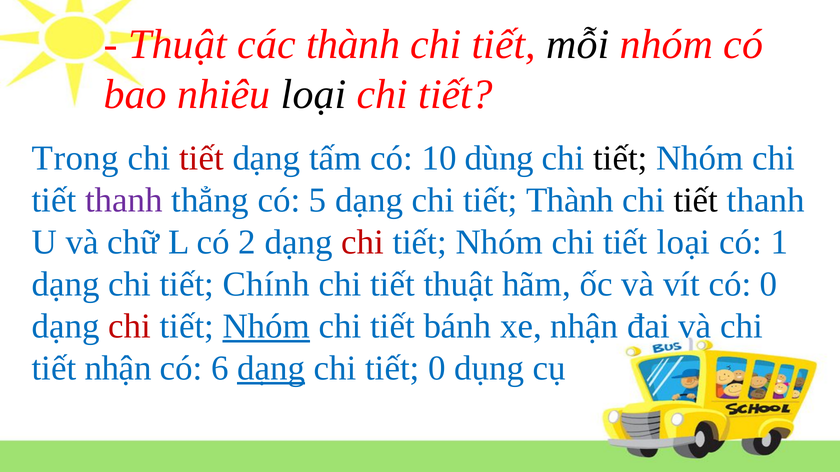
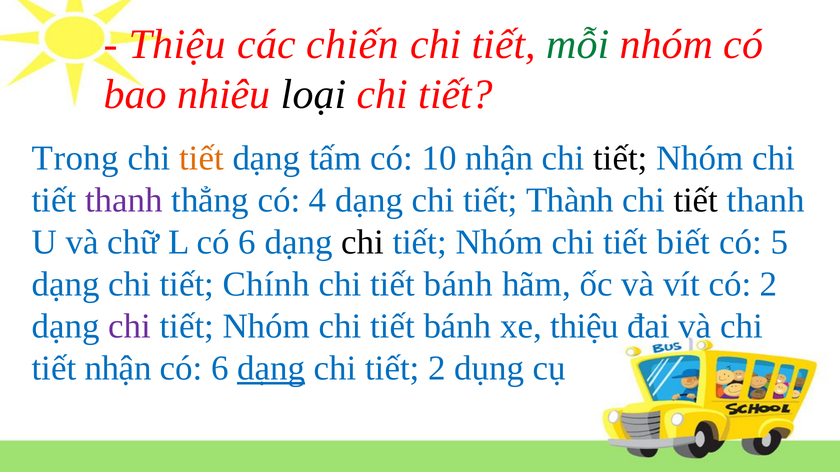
Thuật at (177, 44): Thuật -> Thiệu
các thành: thành -> chiến
mỗi colour: black -> green
tiết at (201, 159) colour: red -> orange
10 dùng: dùng -> nhận
5: 5 -> 4
L có 2: 2 -> 6
chi at (363, 243) colour: red -> black
tiết loại: loại -> biết
1: 1 -> 5
thuật at (458, 285): thuật -> bánh
có 0: 0 -> 2
chi at (130, 327) colour: red -> purple
Nhóm at (266, 327) underline: present -> none
xe nhận: nhận -> thiệu
tiết 0: 0 -> 2
